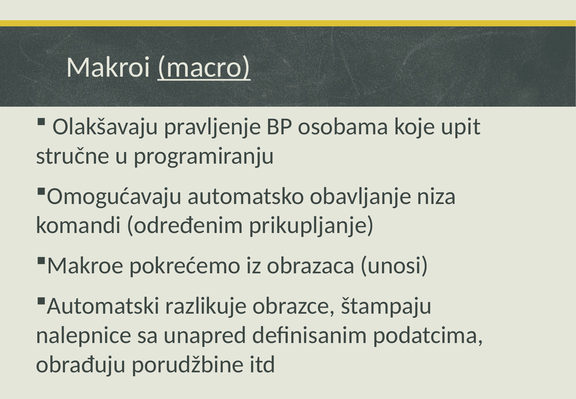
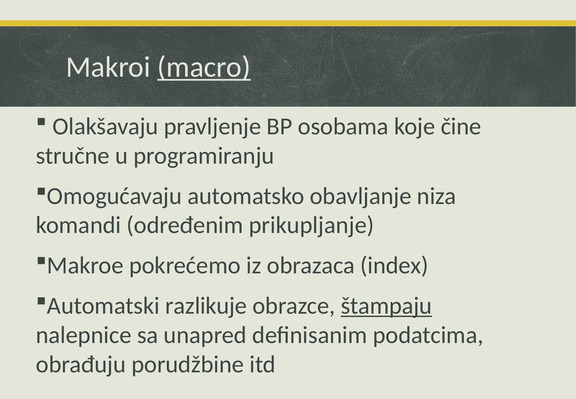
upit: upit -> čine
unosi: unosi -> index
štampaju underline: none -> present
